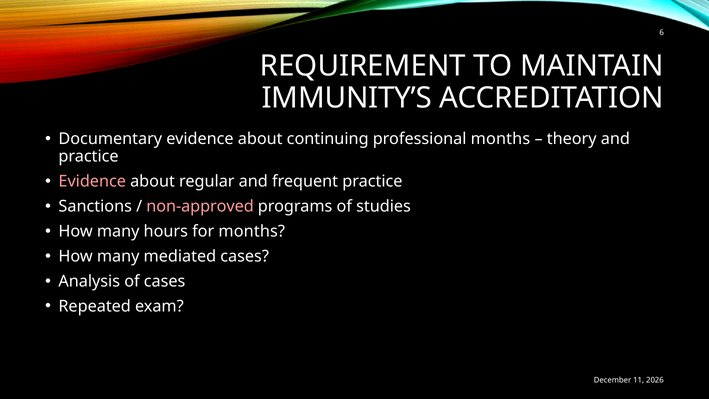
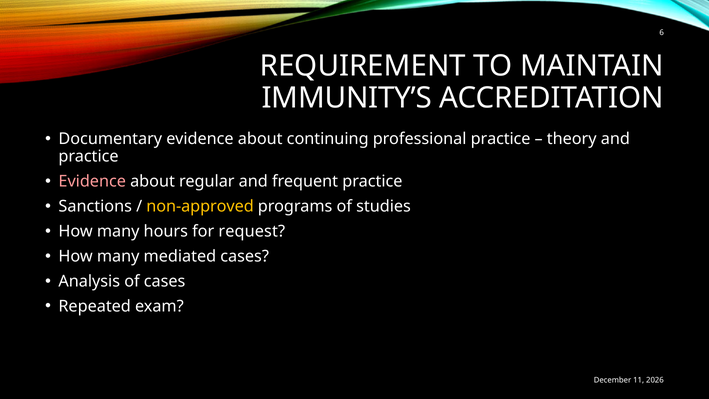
professional months: months -> practice
non-approved colour: pink -> yellow
for months: months -> request
